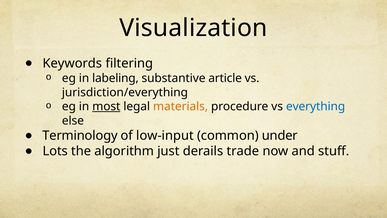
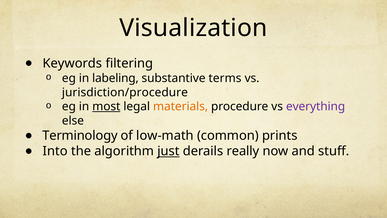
article: article -> terms
jurisdiction/everything: jurisdiction/everything -> jurisdiction/procedure
everything colour: blue -> purple
low-input: low-input -> low-math
under: under -> prints
Lots: Lots -> Into
just underline: none -> present
trade: trade -> really
